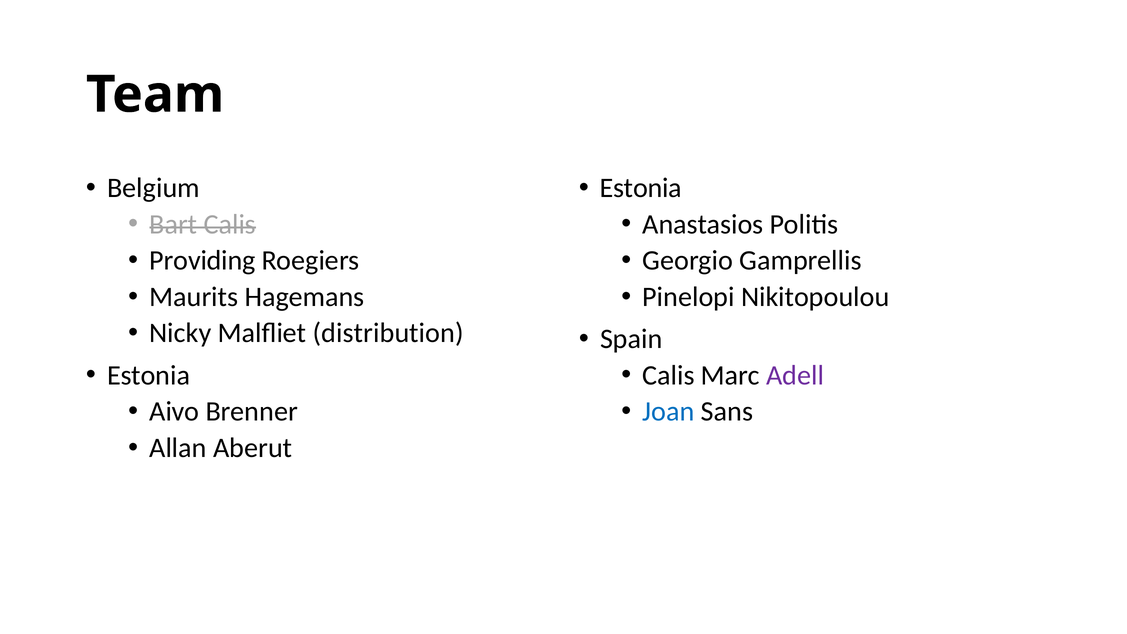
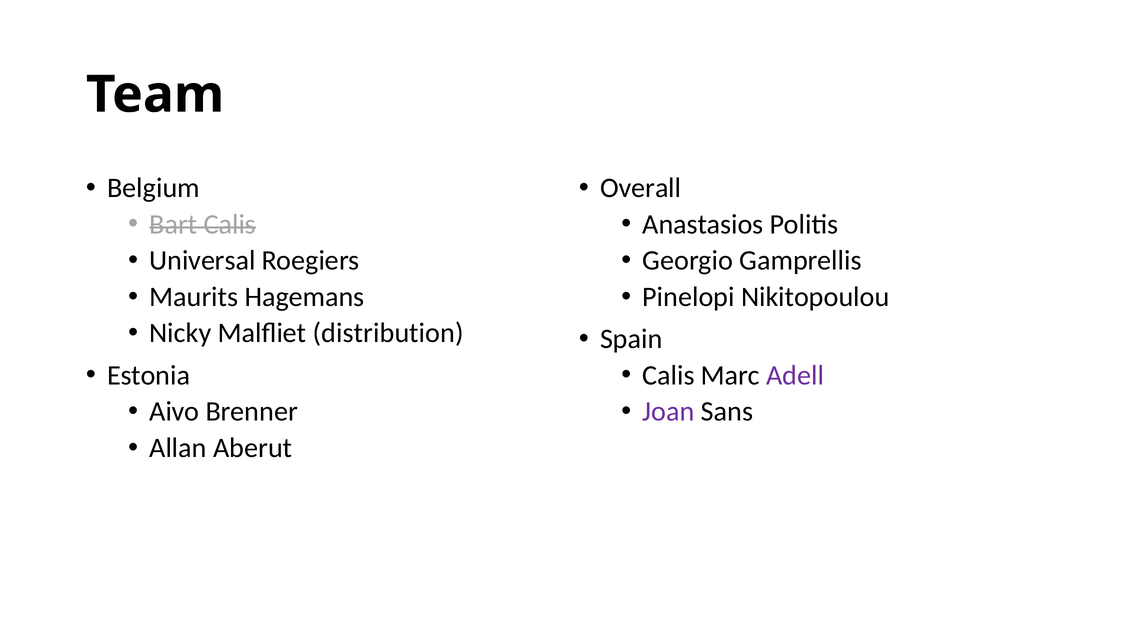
Estonia at (641, 188): Estonia -> Overall
Providing: Providing -> Universal
Joan colour: blue -> purple
